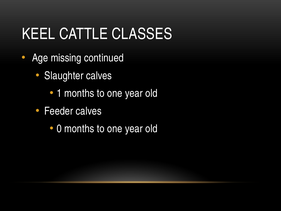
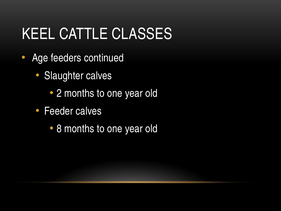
missing: missing -> feeders
1: 1 -> 2
0: 0 -> 8
